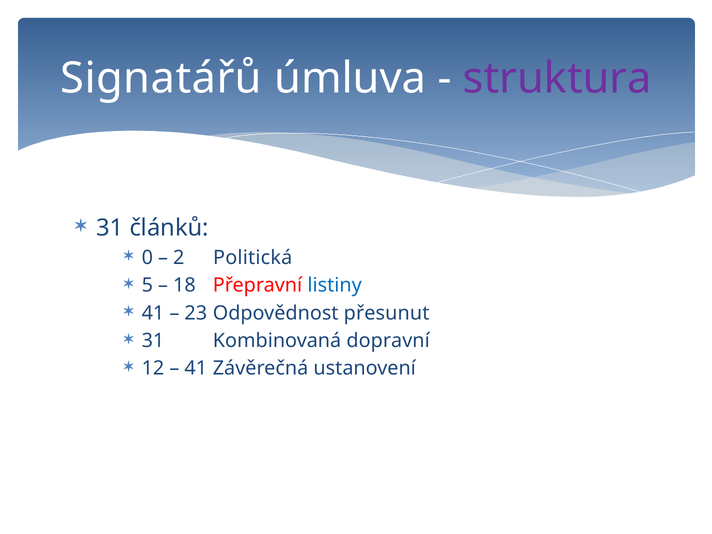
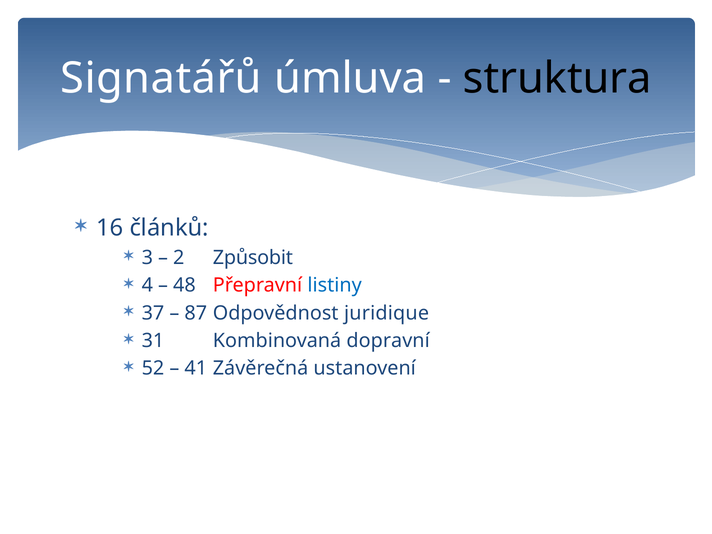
struktura colour: purple -> black
31 at (110, 228): 31 -> 16
0: 0 -> 3
Politická: Politická -> Způsobit
5: 5 -> 4
18: 18 -> 48
41 at (153, 313): 41 -> 37
23: 23 -> 87
přesunut: přesunut -> juridique
12: 12 -> 52
